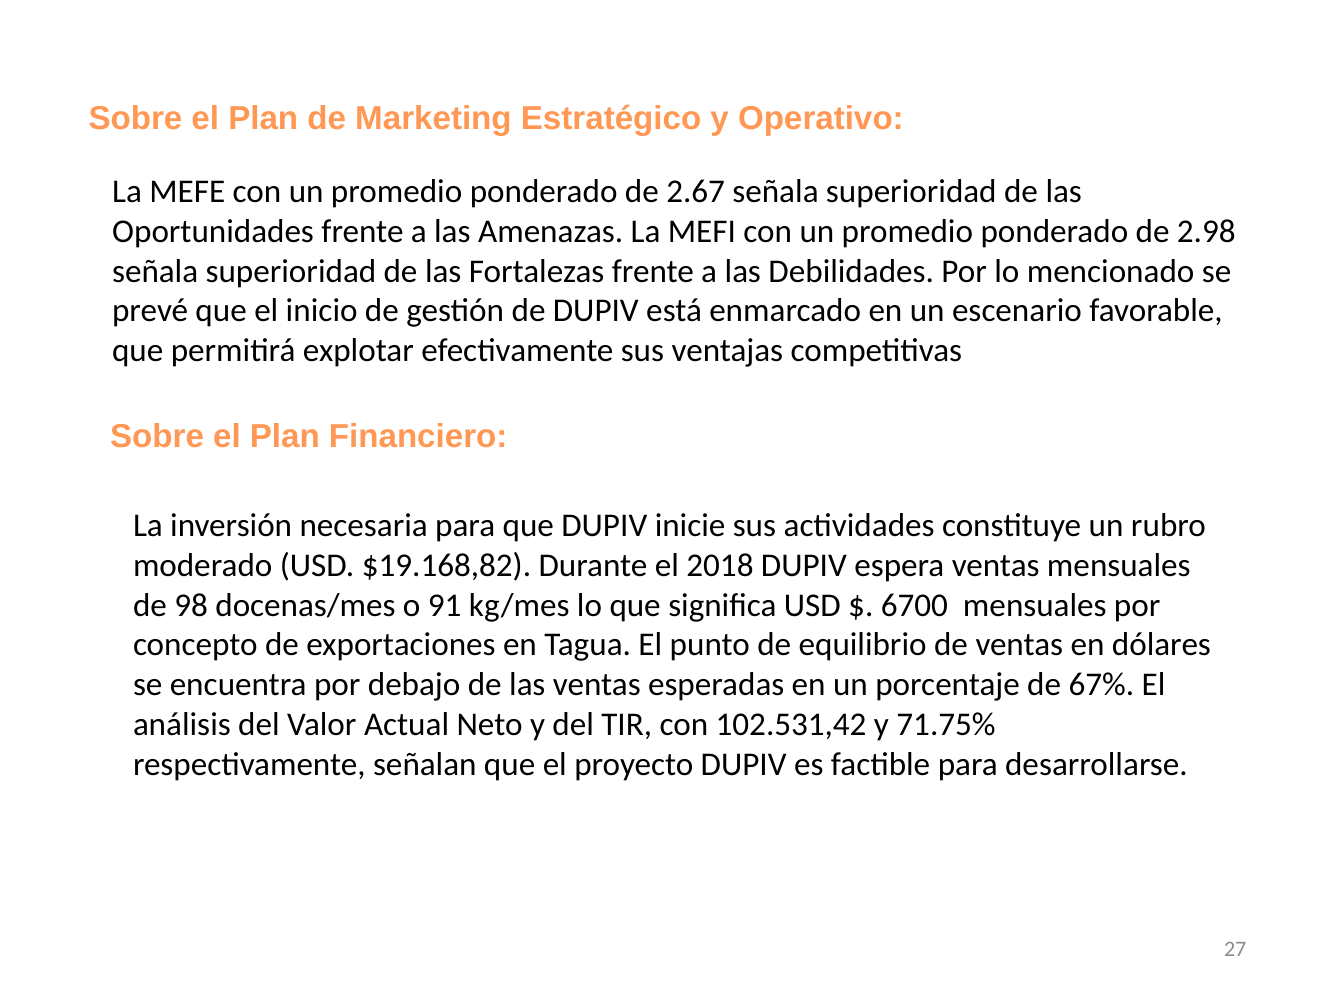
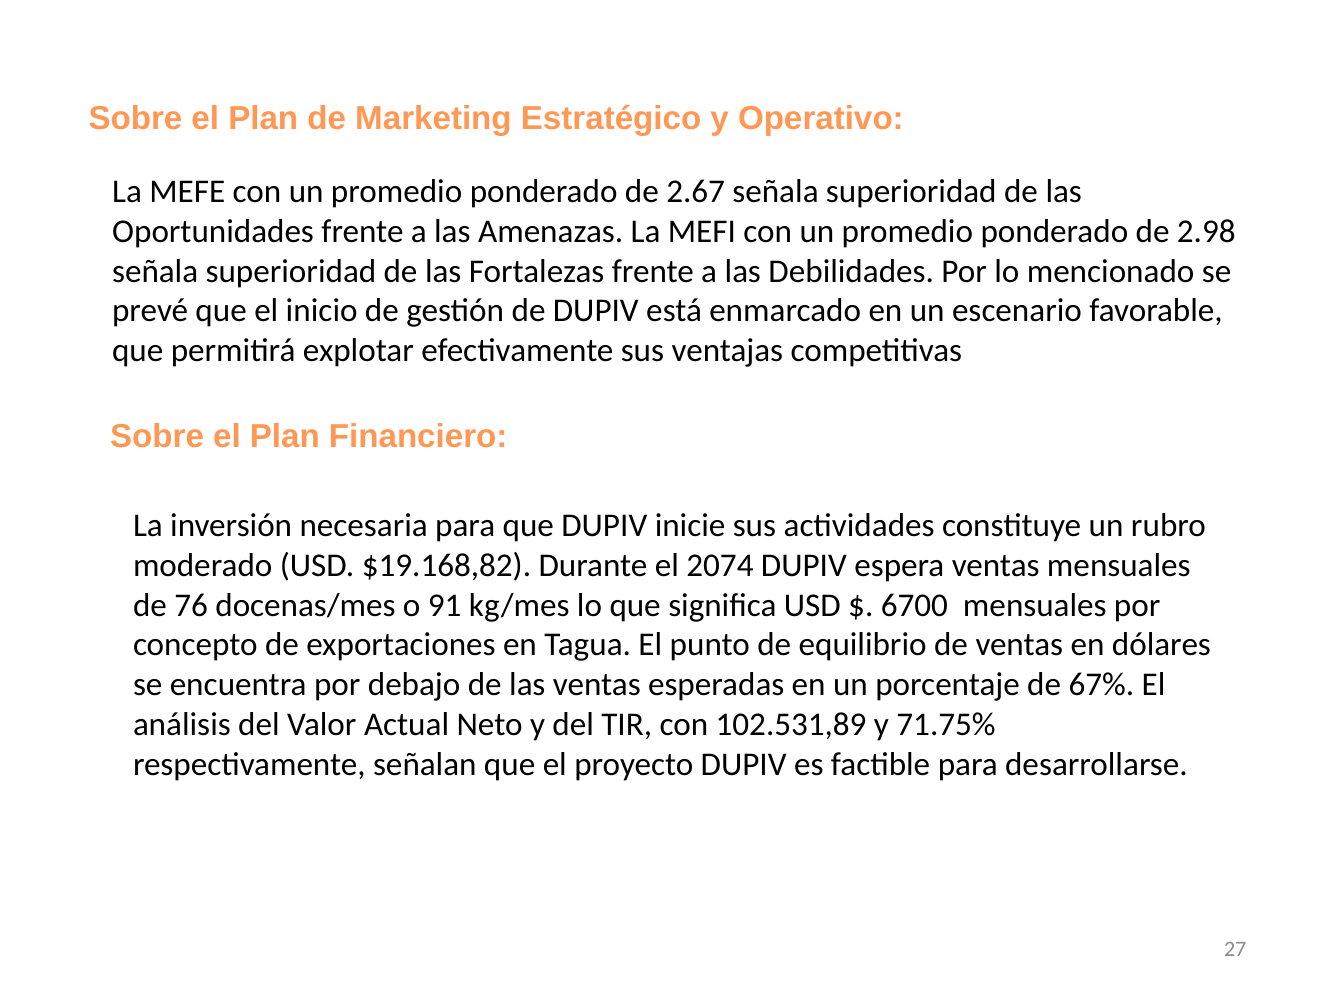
2018: 2018 -> 2074
98: 98 -> 76
102.531,42: 102.531,42 -> 102.531,89
